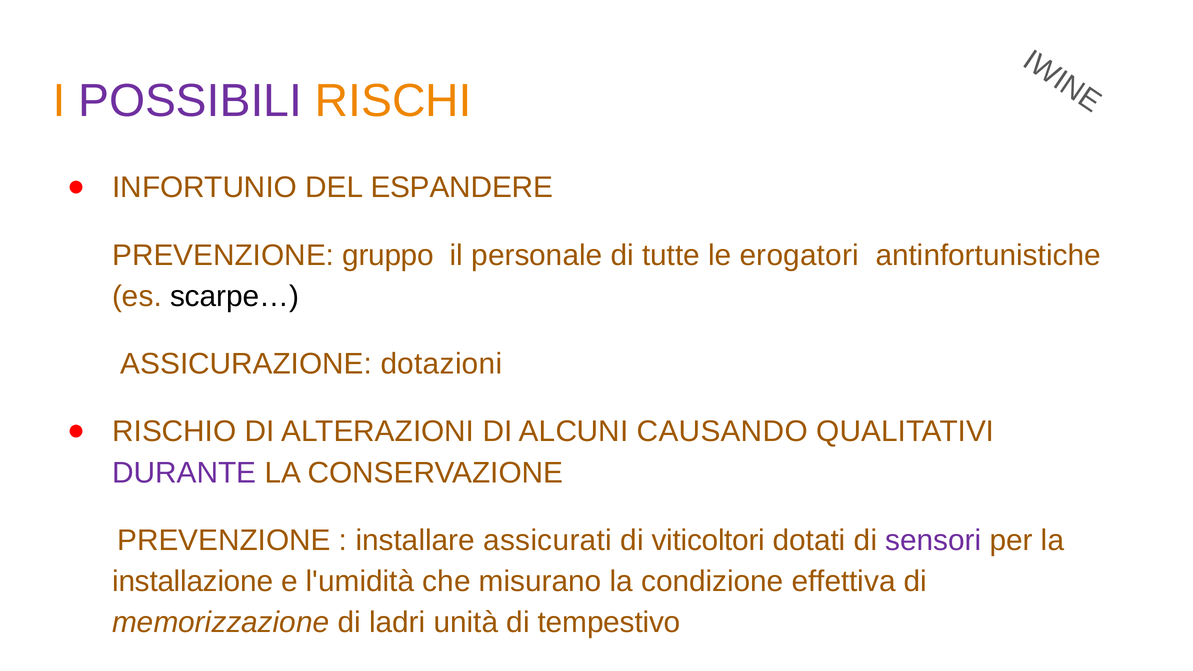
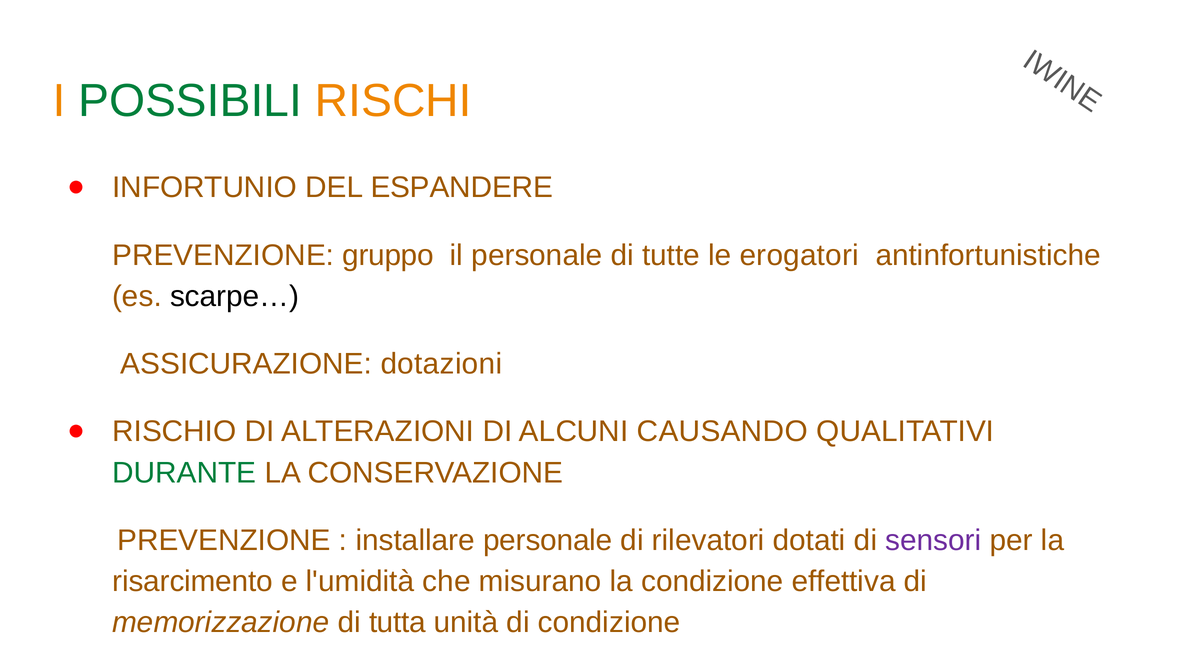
POSSIBILI colour: purple -> green
DURANTE colour: purple -> green
installare assicurati: assicurati -> personale
viticoltori: viticoltori -> rilevatori
installazione: installazione -> risarcimento
ladri: ladri -> tutta
di tempestivo: tempestivo -> condizione
